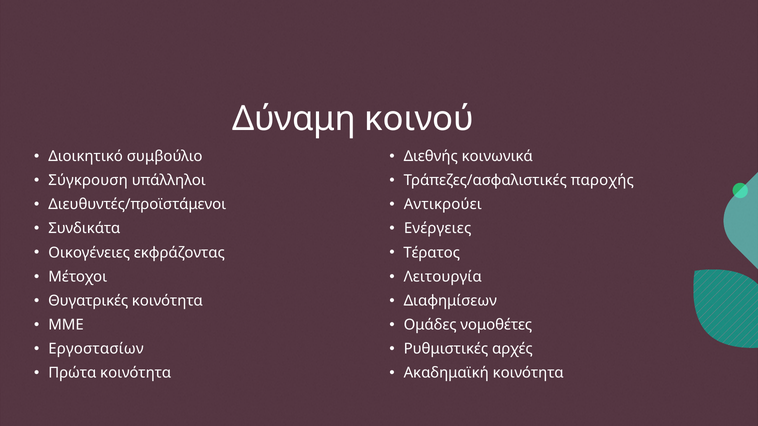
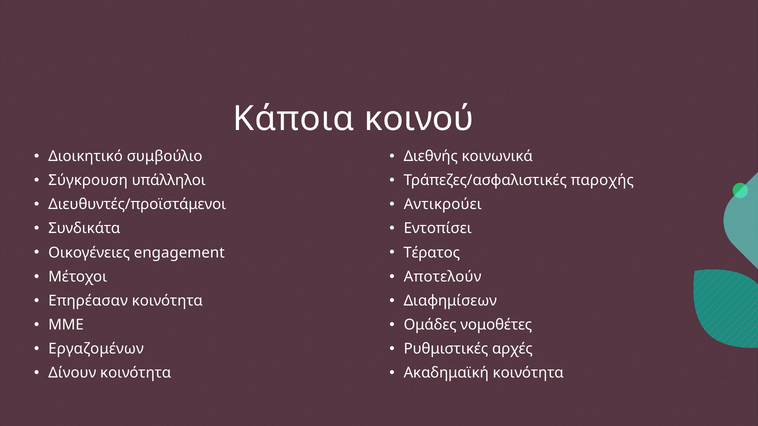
Δύναμη: Δύναμη -> Κάποια
Ενέργειες: Ενέργειες -> Εντοπίσει
εκφράζοντας: εκφράζοντας -> engagement
Λειτουργία: Λειτουργία -> Αποτελούν
Θυγατρικές: Θυγατρικές -> Επηρέασαν
Εργοστασίων: Εργοστασίων -> Εργαζομένων
Πρώτα: Πρώτα -> Δίνουν
